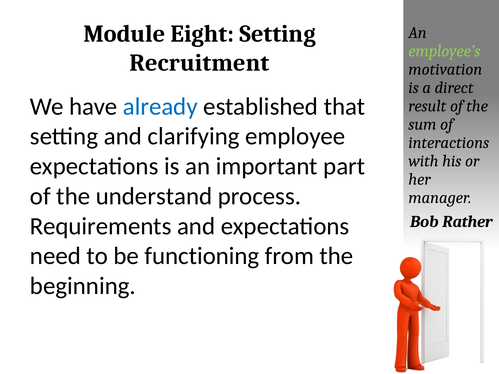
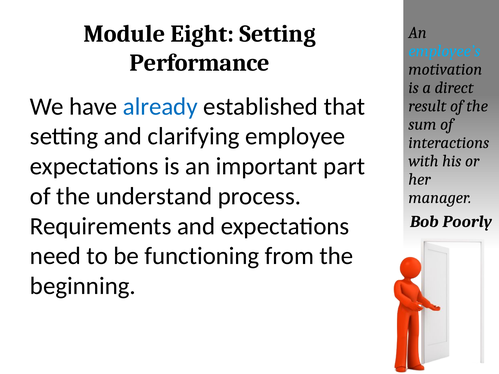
employee’s colour: light green -> light blue
Recruitment: Recruitment -> Performance
Rather: Rather -> Poorly
